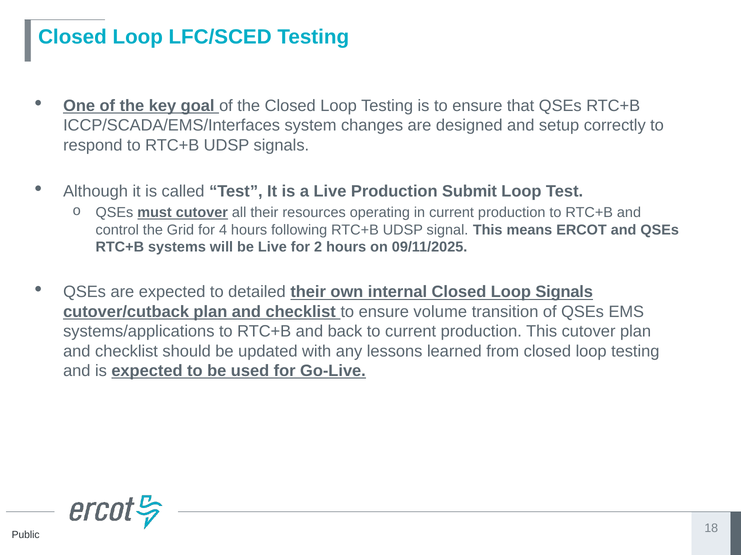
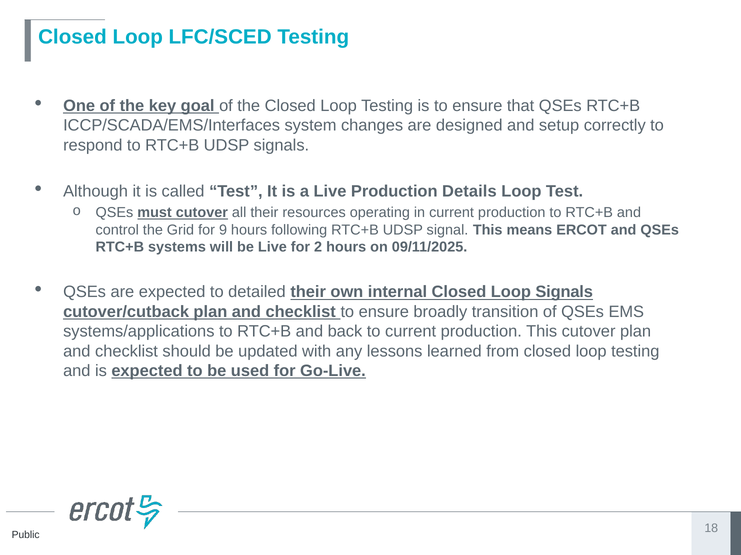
Submit: Submit -> Details
4: 4 -> 9
volume: volume -> broadly
